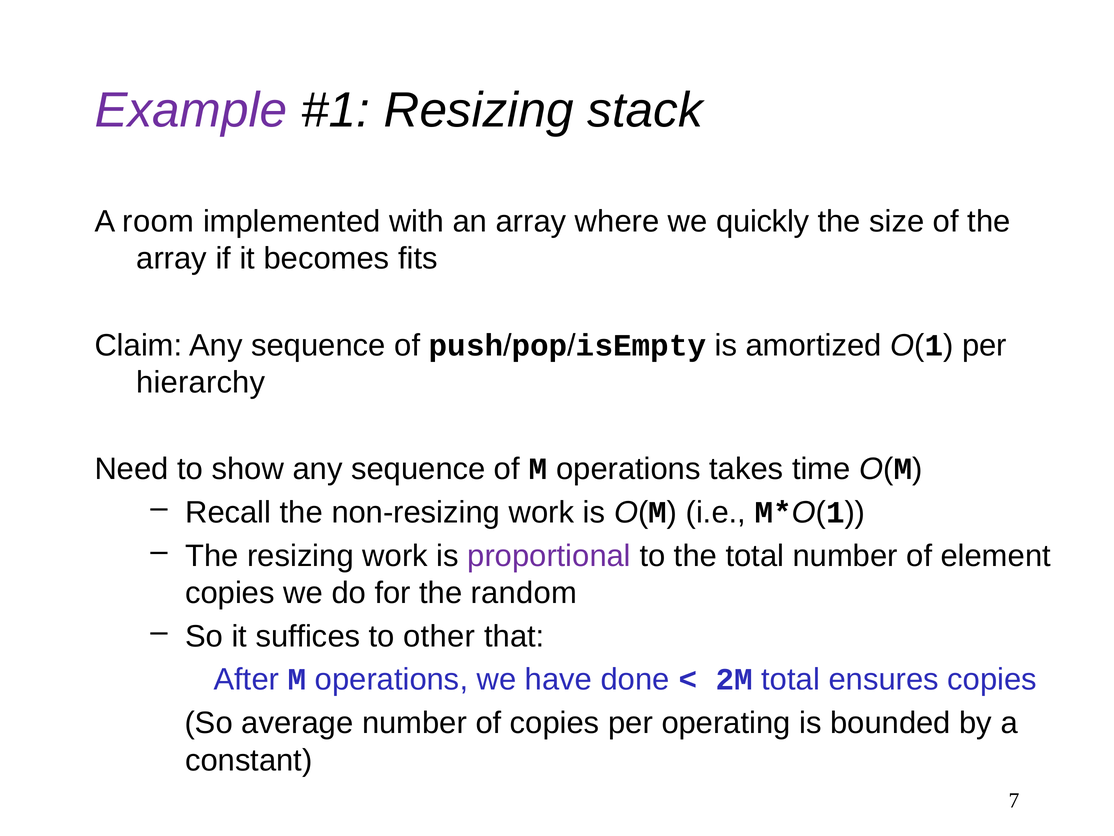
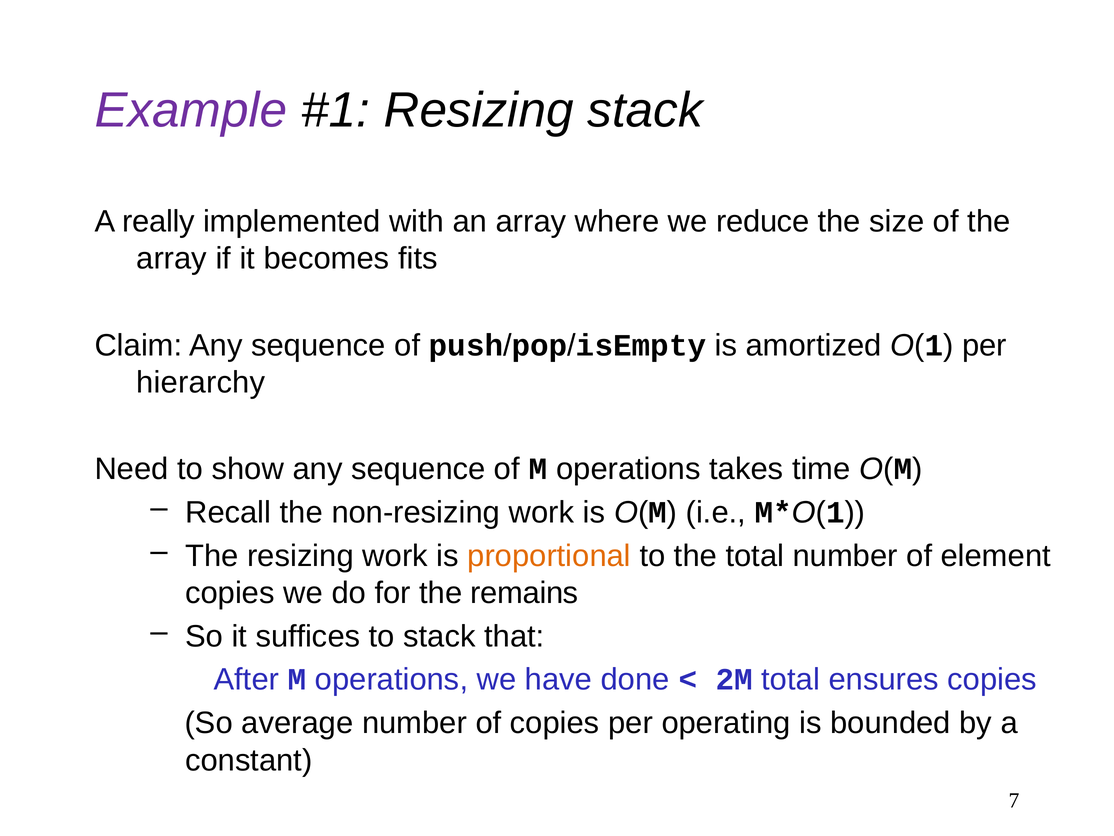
room: room -> really
quickly: quickly -> reduce
proportional colour: purple -> orange
random: random -> remains
to other: other -> stack
